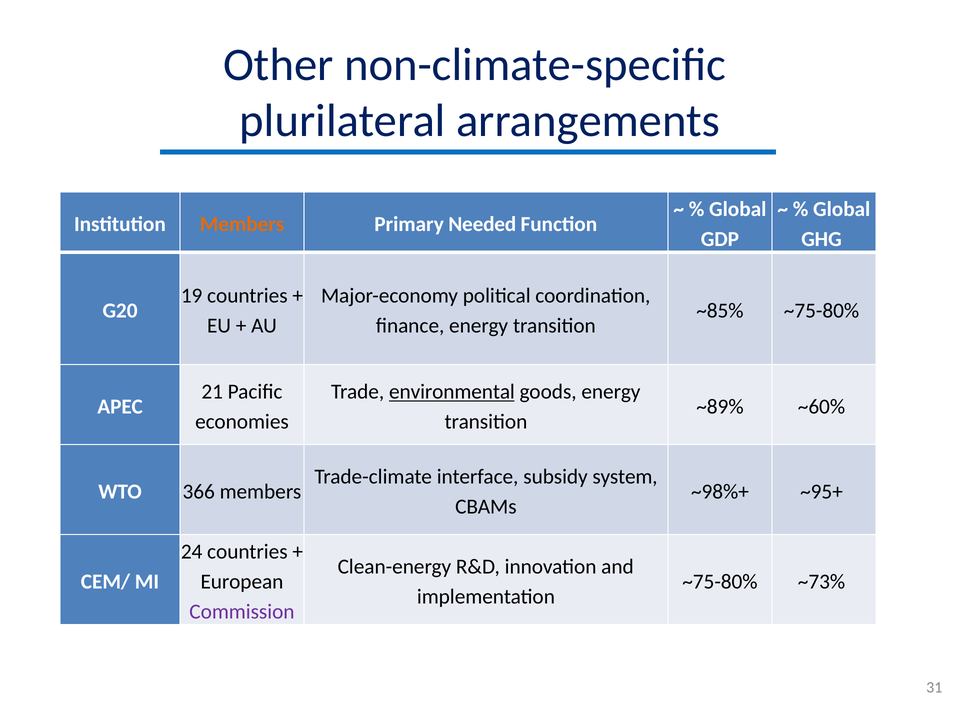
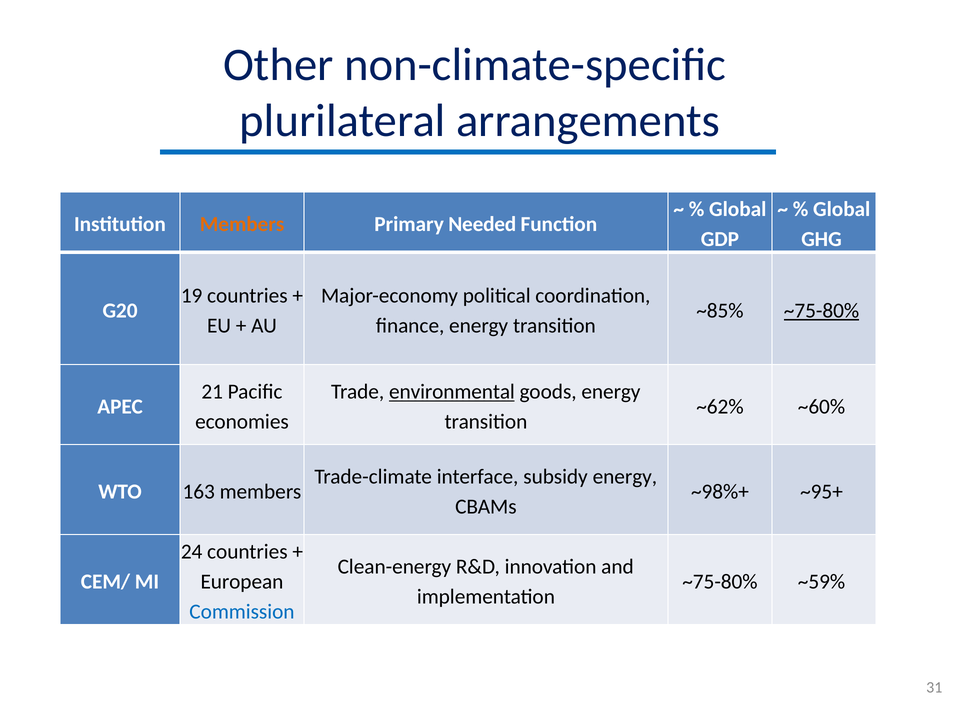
~75-80% at (821, 311) underline: none -> present
~89%: ~89% -> ~62%
subsidy system: system -> energy
366: 366 -> 163
~73%: ~73% -> ~59%
Commission colour: purple -> blue
